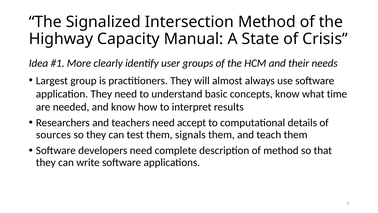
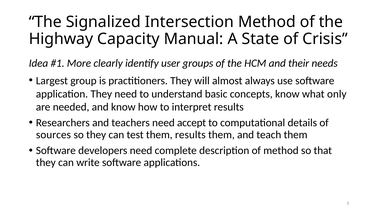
time: time -> only
them signals: signals -> results
